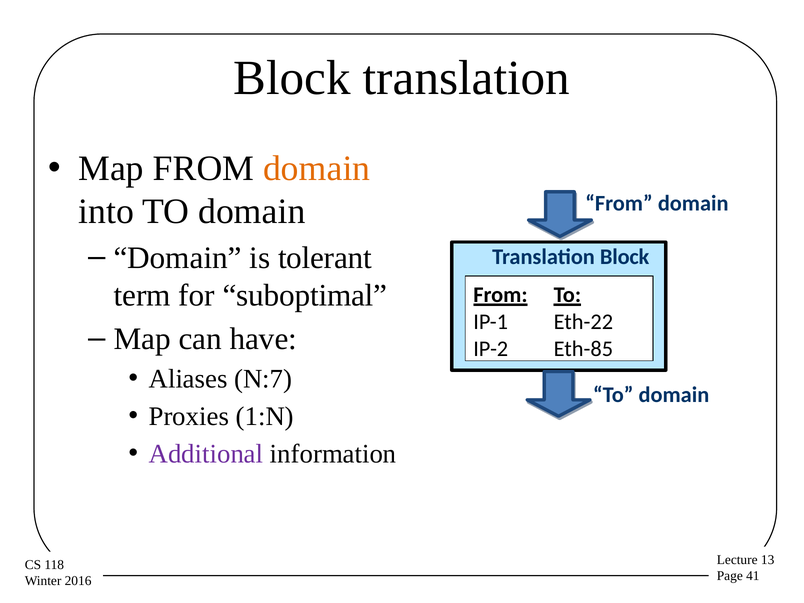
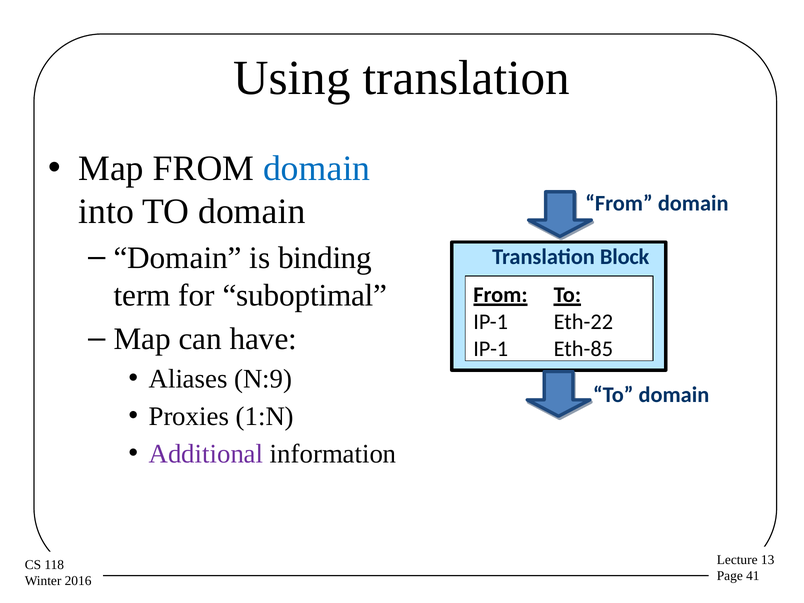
Block at (292, 78): Block -> Using
domain at (317, 169) colour: orange -> blue
tolerant: tolerant -> binding
IP-2 at (491, 349): IP-2 -> IP-1
N:7: N:7 -> N:9
